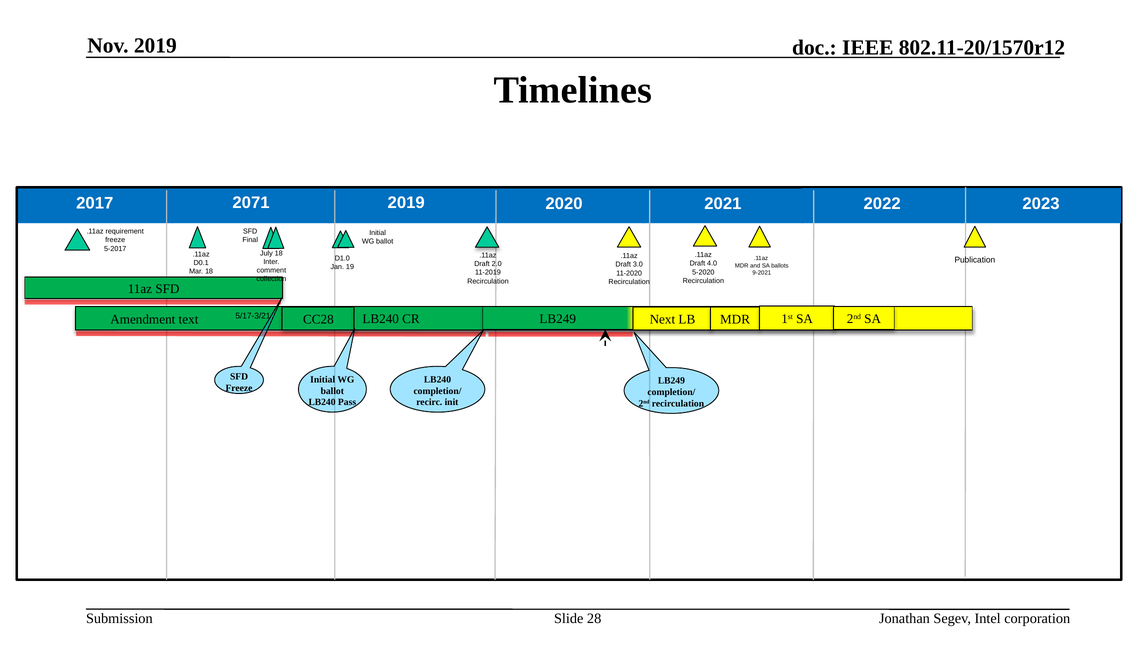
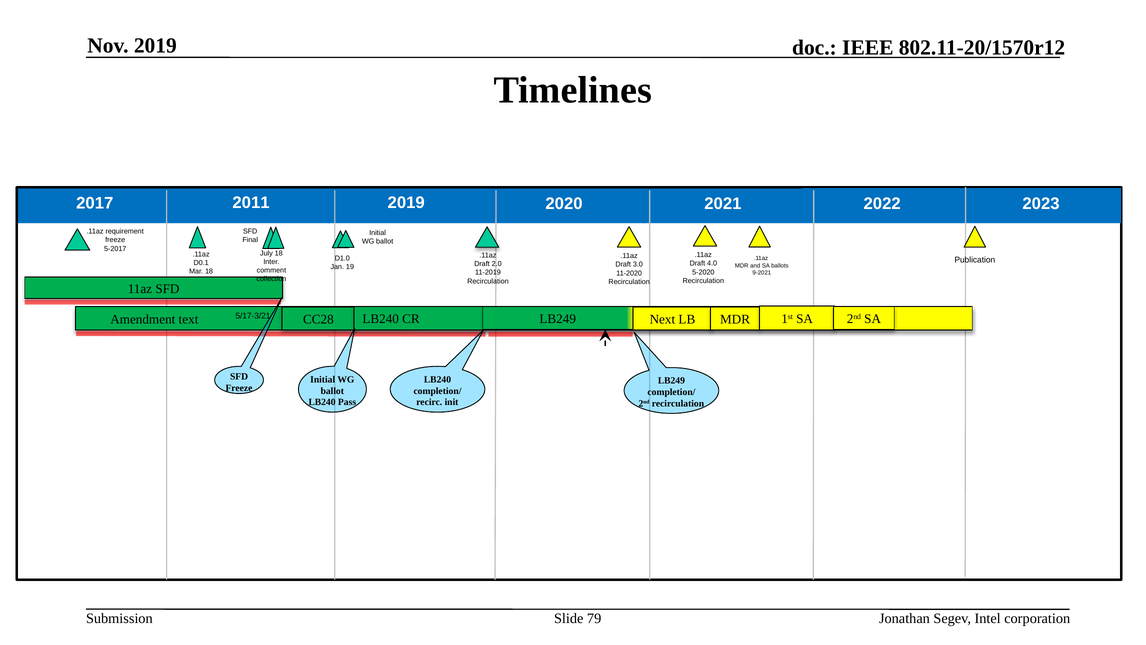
2071: 2071 -> 2011
28: 28 -> 79
